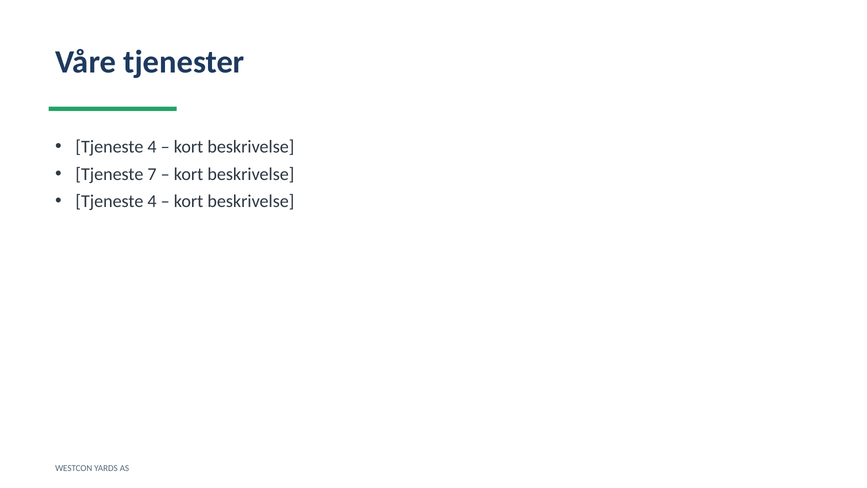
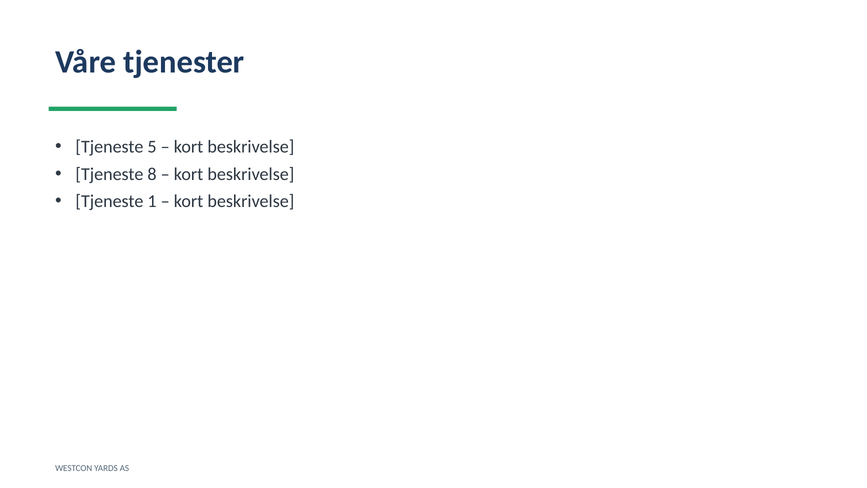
4 at (152, 147): 4 -> 5
7: 7 -> 8
4 at (152, 201): 4 -> 1
